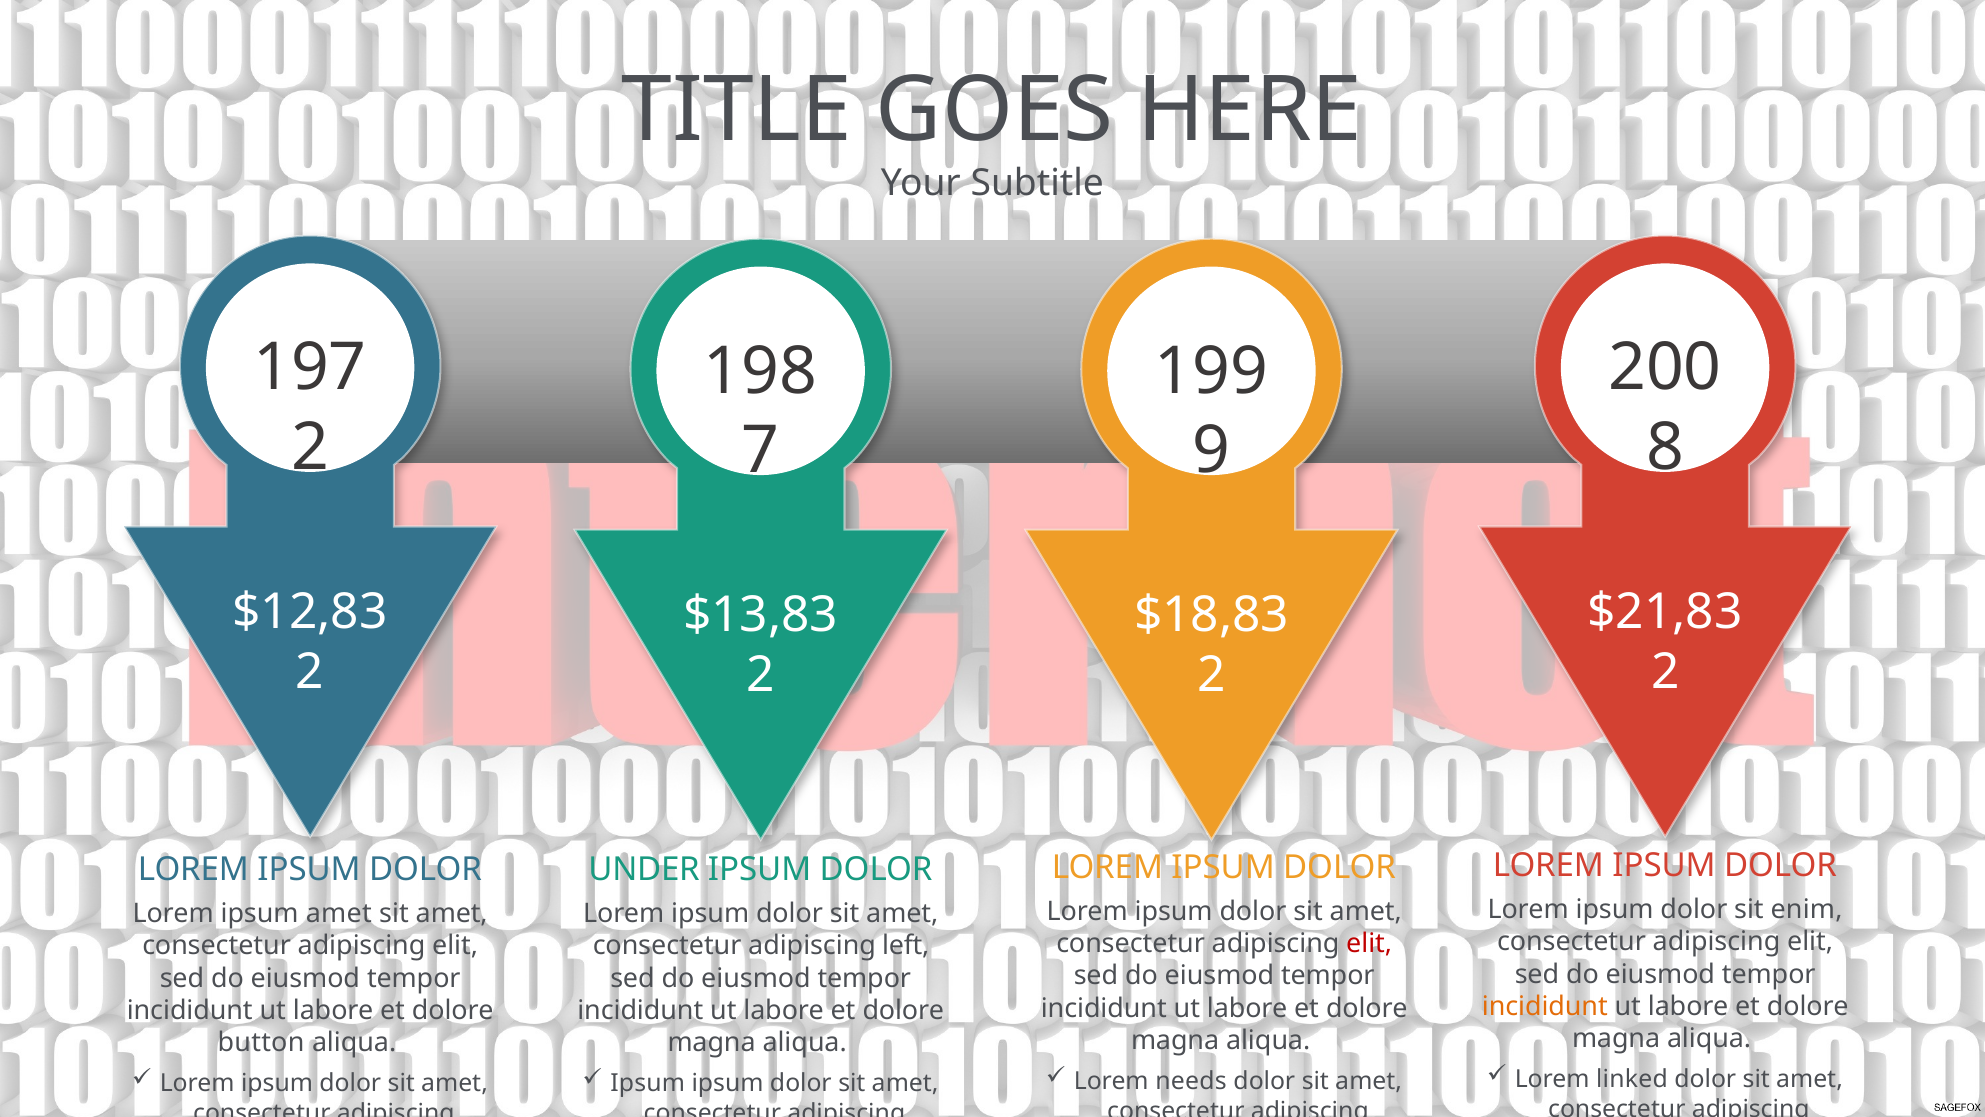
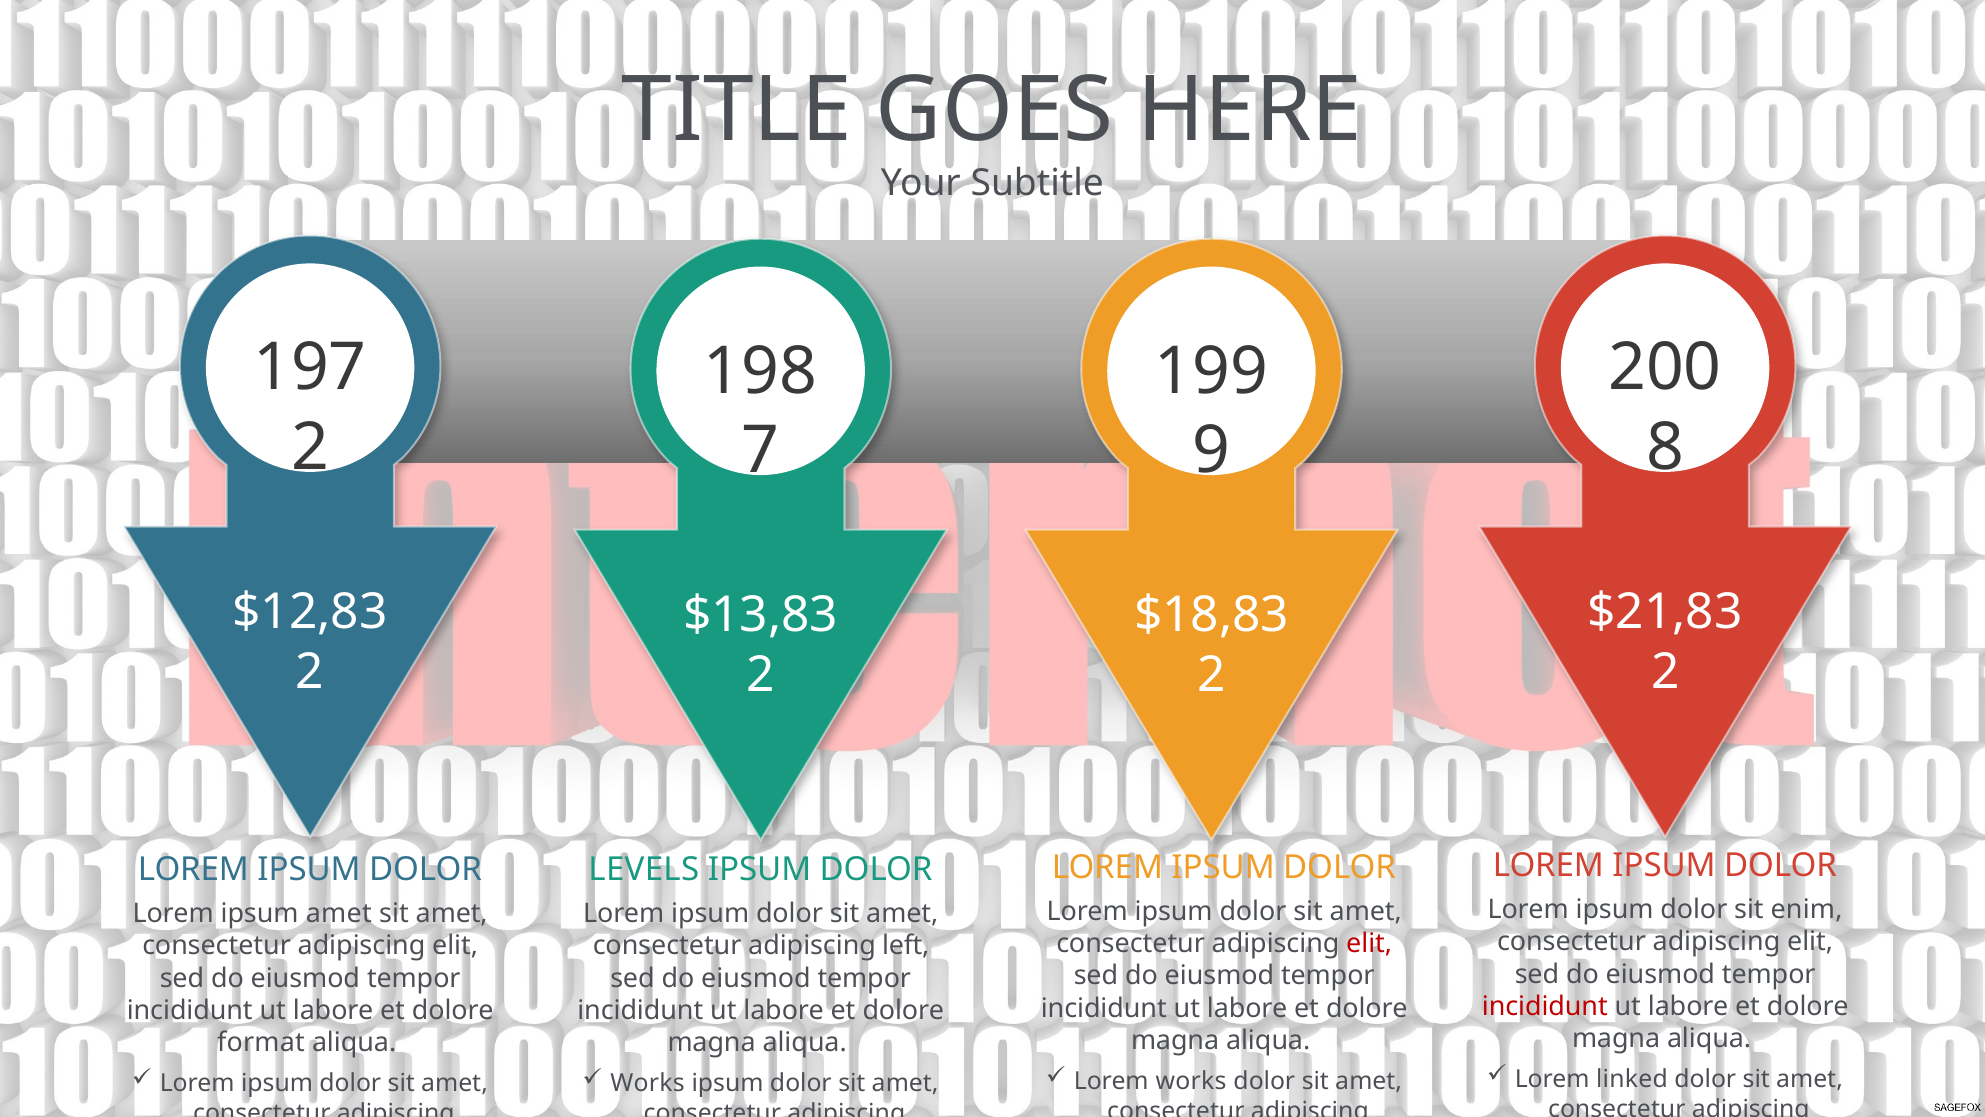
UNDER: UNDER -> LEVELS
incididunt at (1545, 1006) colour: orange -> red
button: button -> format
Lorem needs: needs -> works
Ipsum at (648, 1083): Ipsum -> Works
